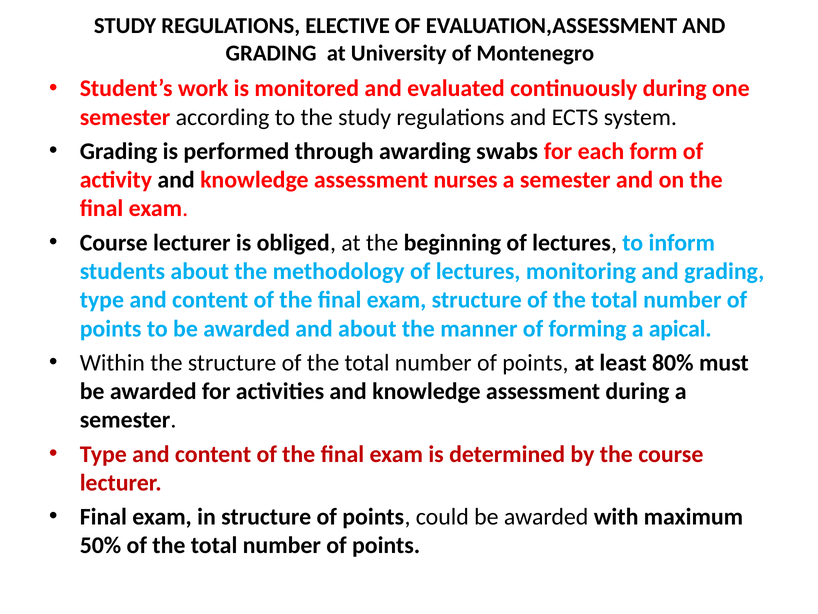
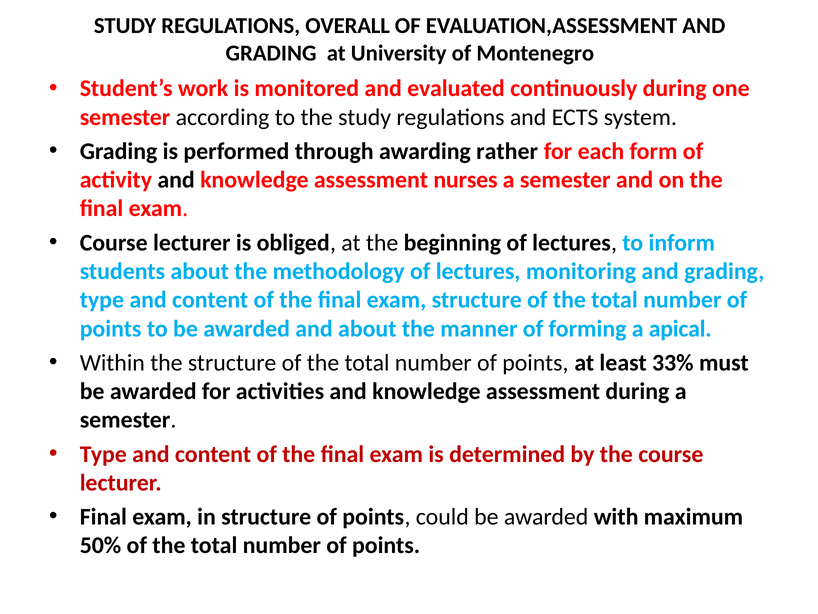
ELECTIVE: ELECTIVE -> OVERALL
swabs: swabs -> rather
80%: 80% -> 33%
